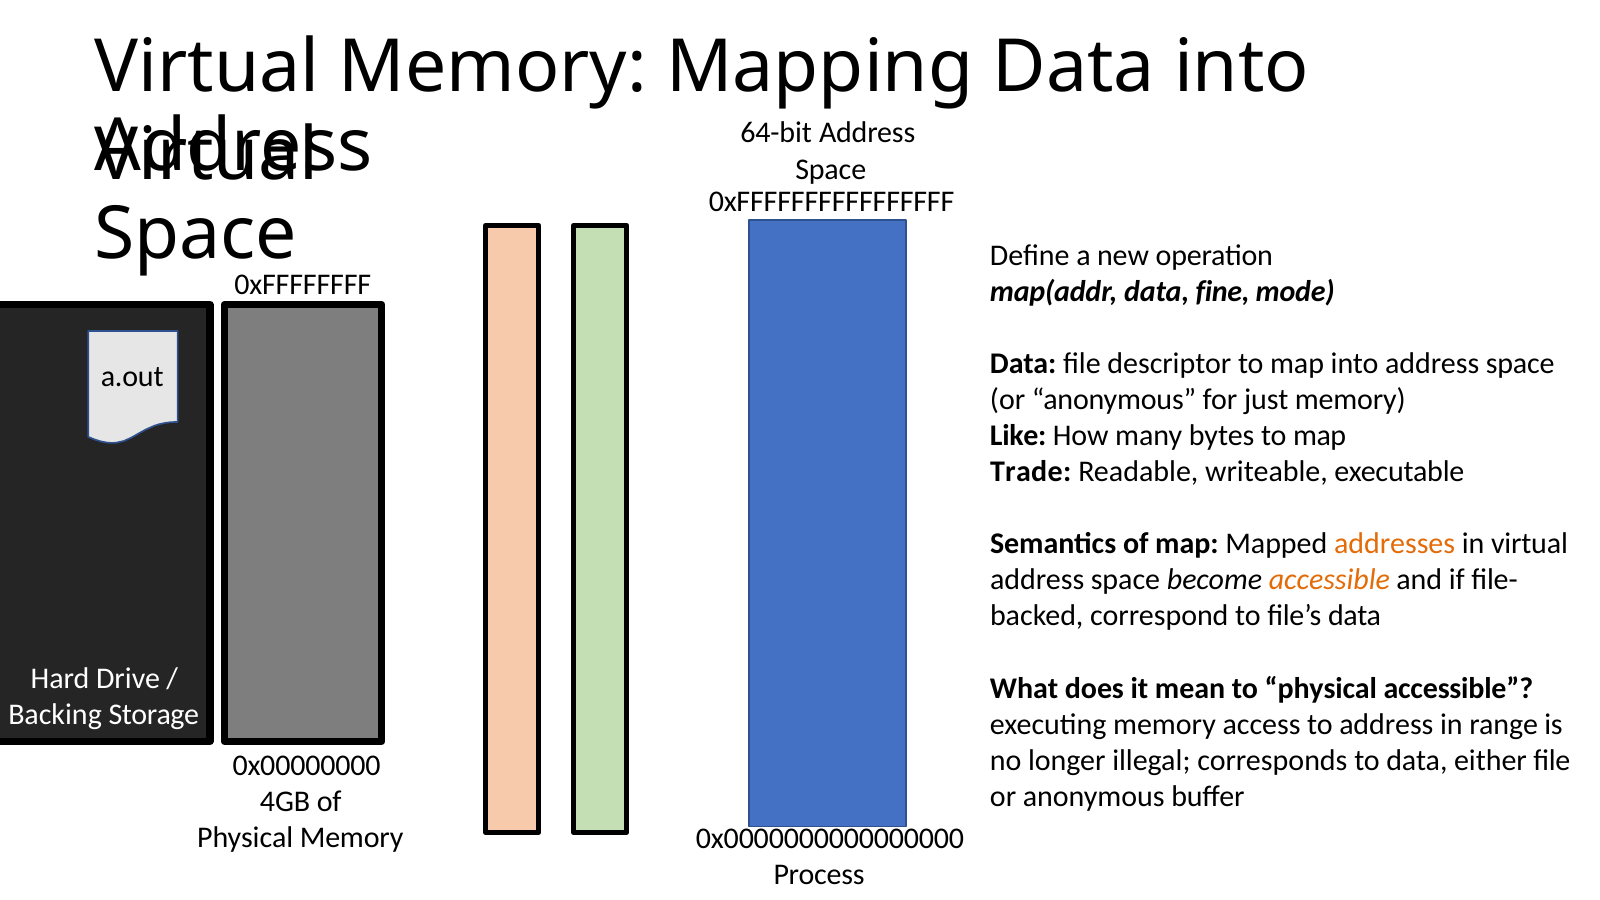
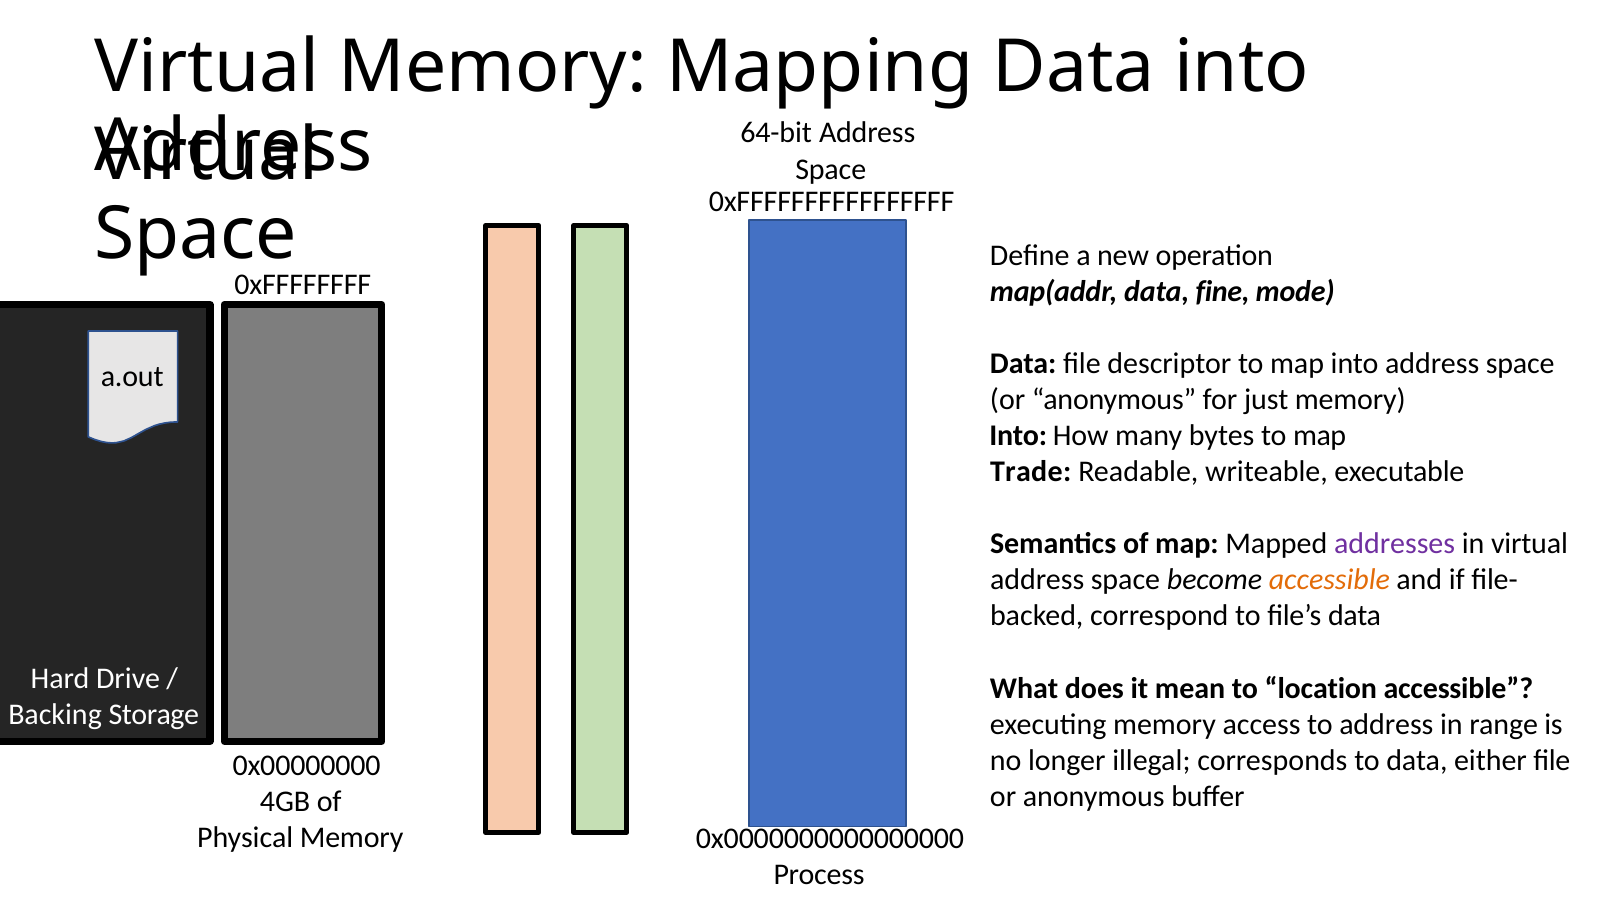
Like at (1018, 436): Like -> Into
addresses colour: orange -> purple
to physical: physical -> location
